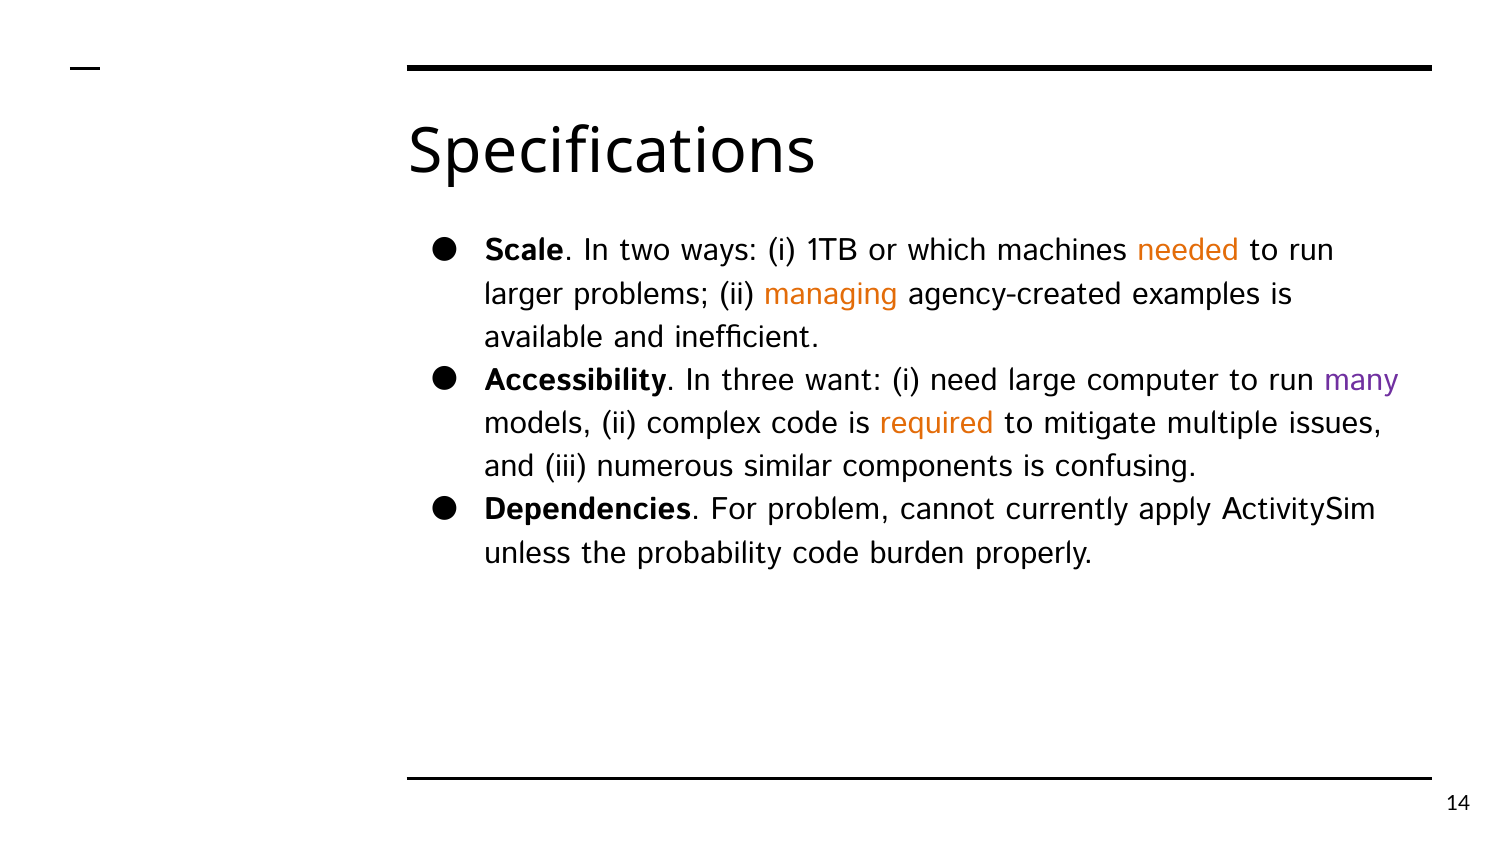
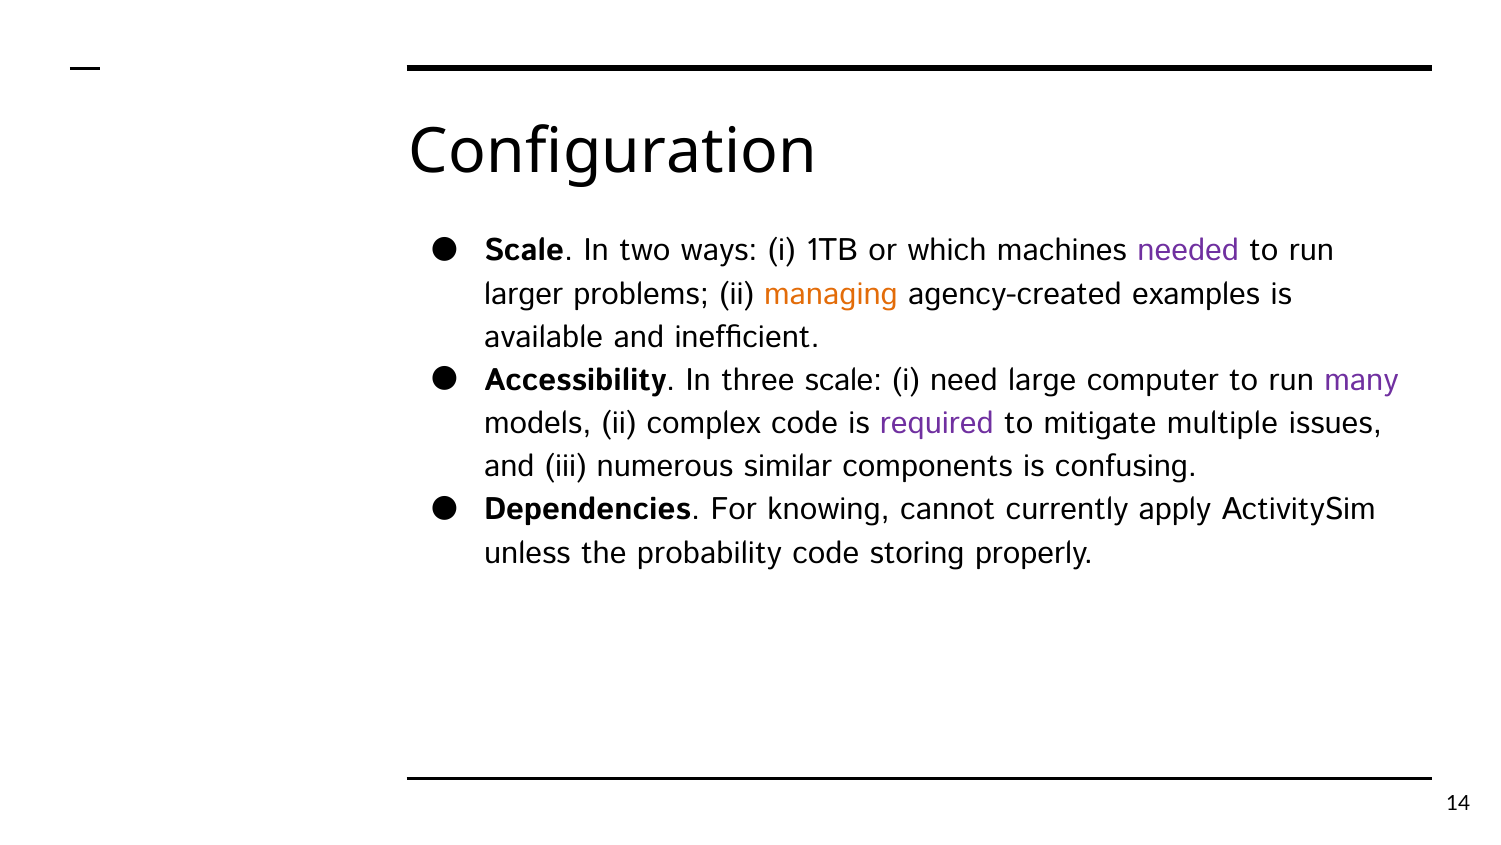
Specifications: Specifications -> Configuration
needed colour: orange -> purple
three want: want -> scale
required colour: orange -> purple
problem: problem -> knowing
burden: burden -> storing
